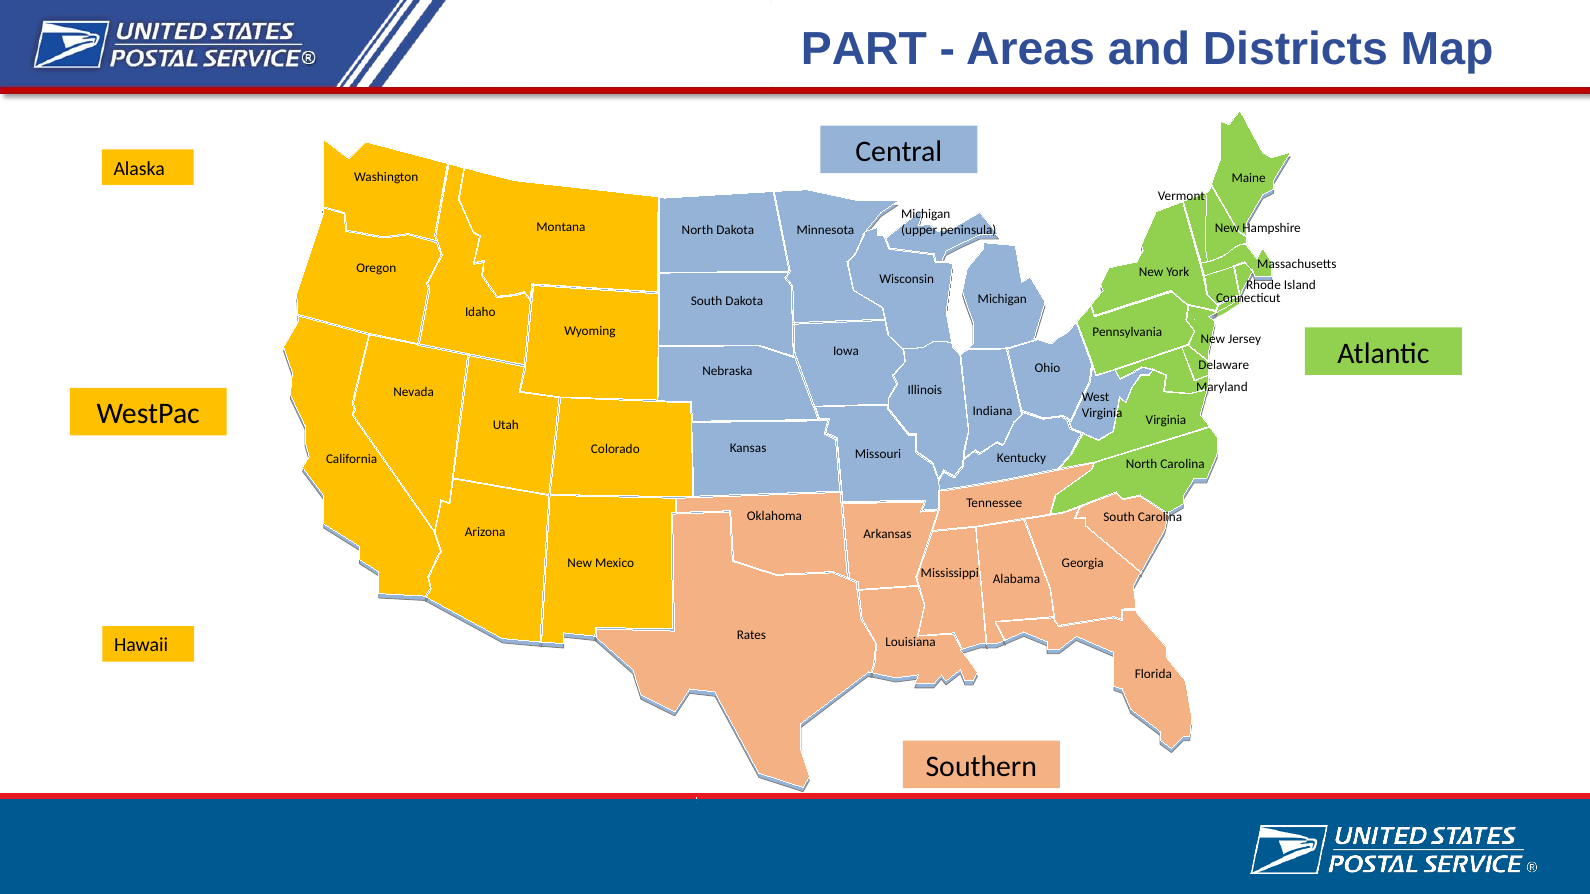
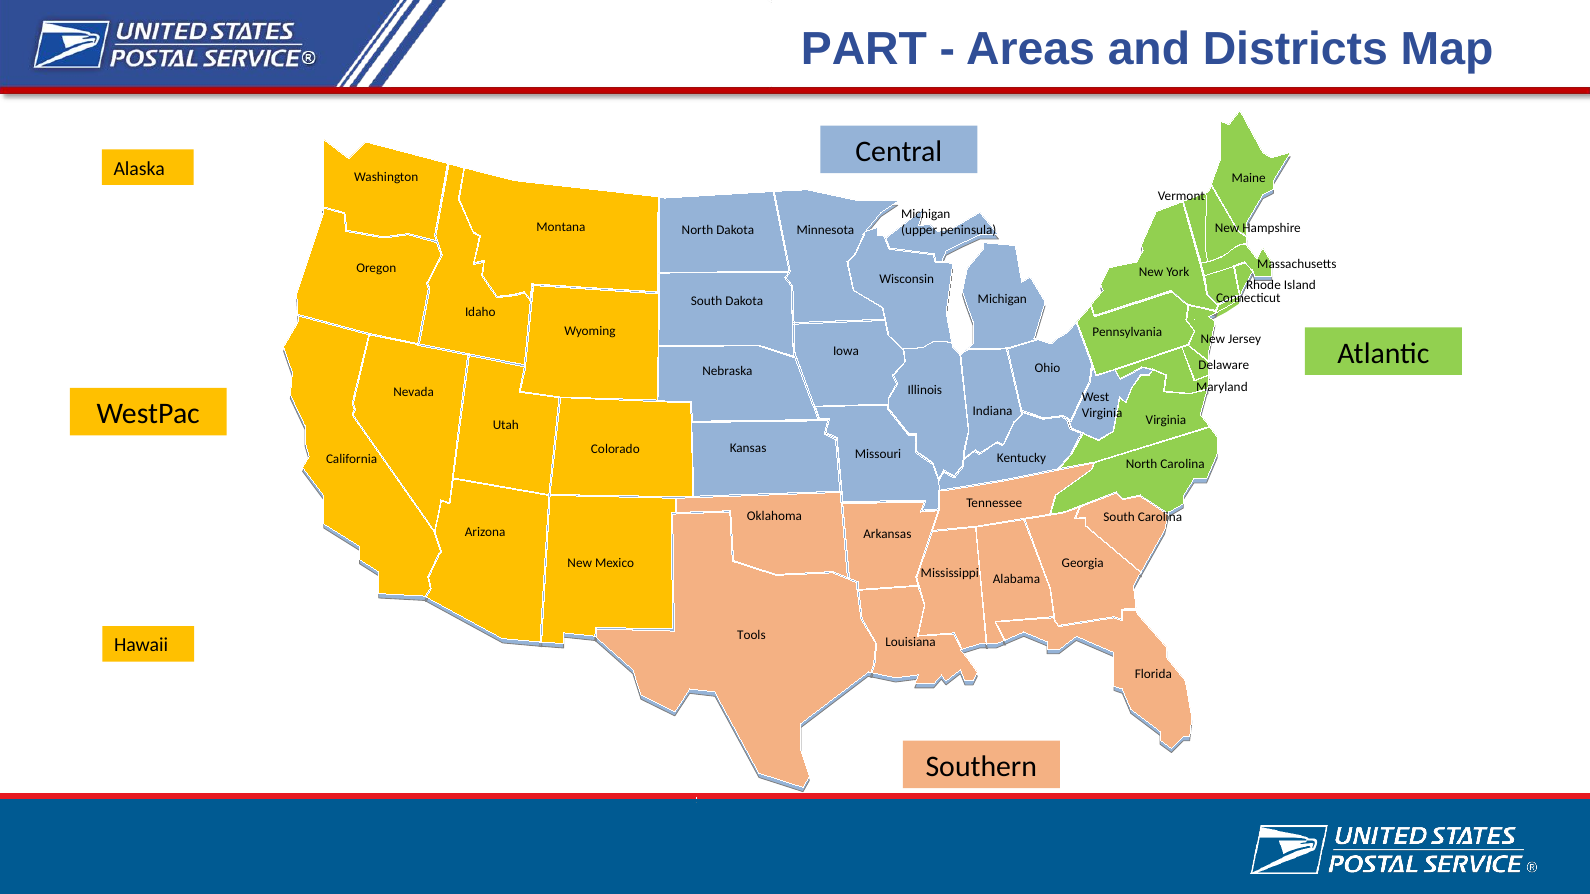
Rates: Rates -> Tools
